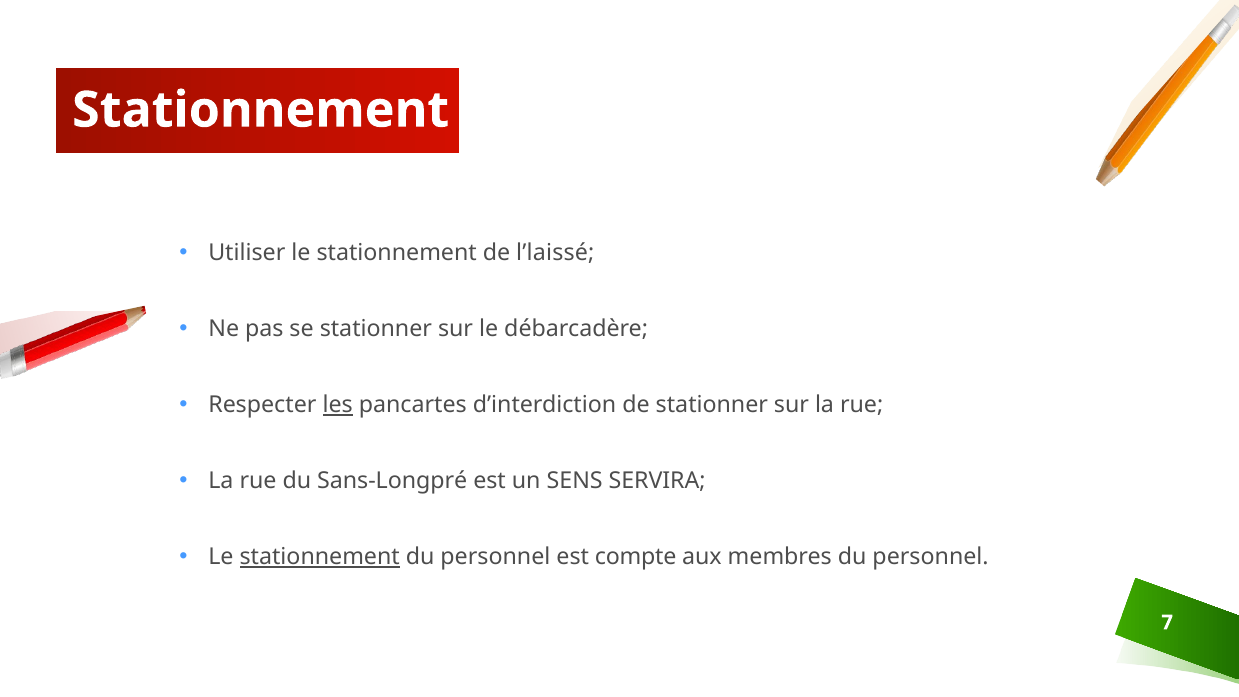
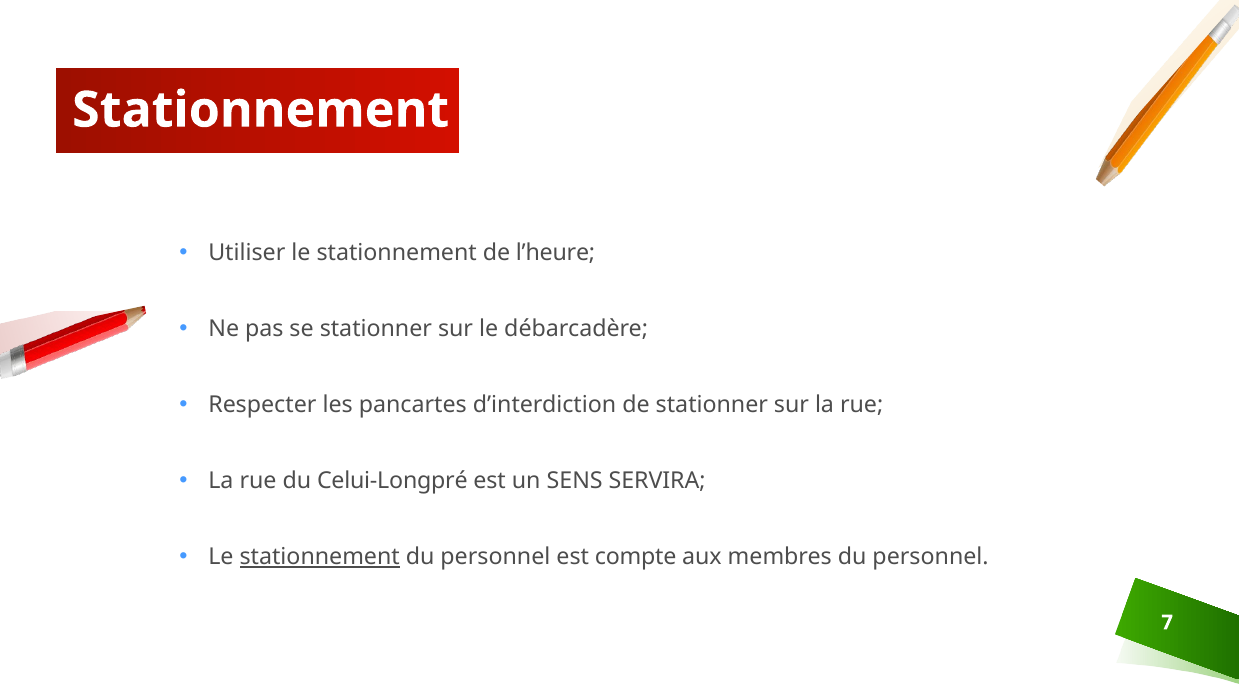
l’laissé: l’laissé -> l’heure
les underline: present -> none
Sans-Longpré: Sans-Longpré -> Celui-Longpré
